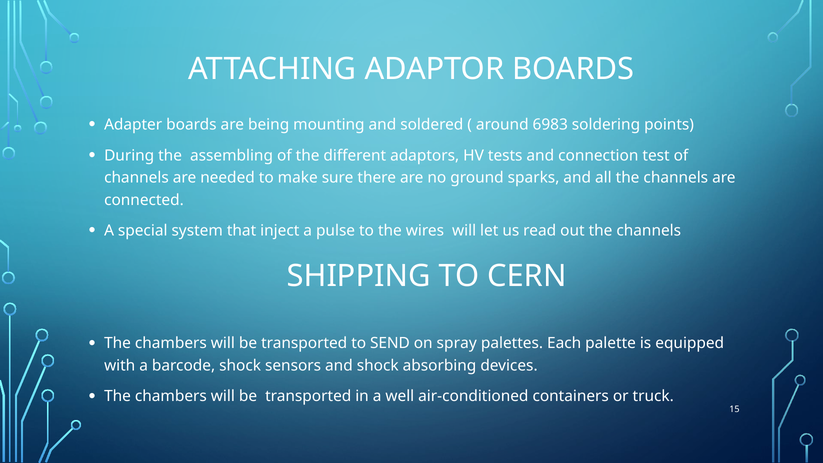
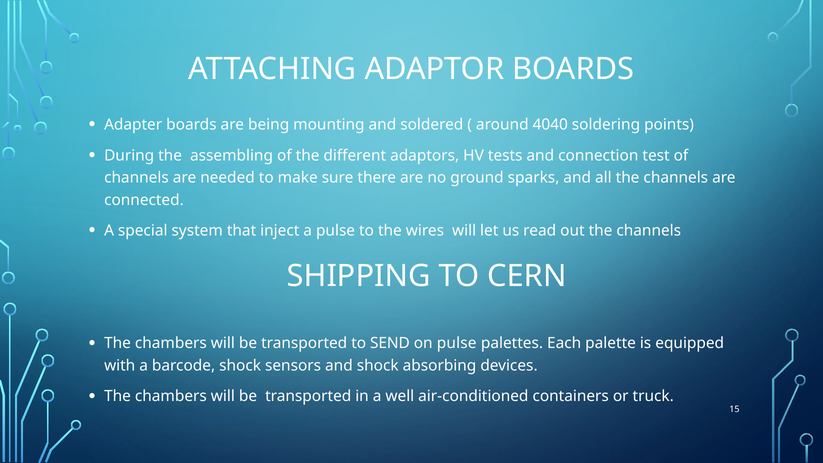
6983: 6983 -> 4040
on spray: spray -> pulse
